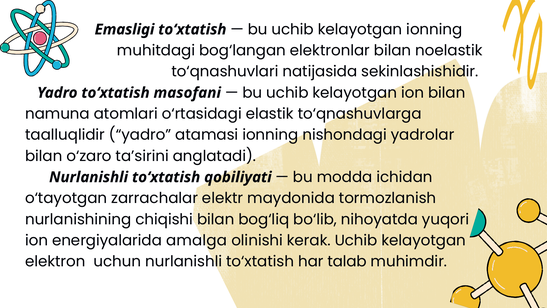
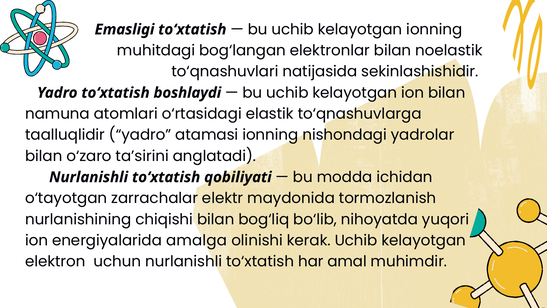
masofani: masofani -> boshlaydi
talab: talab -> amal
